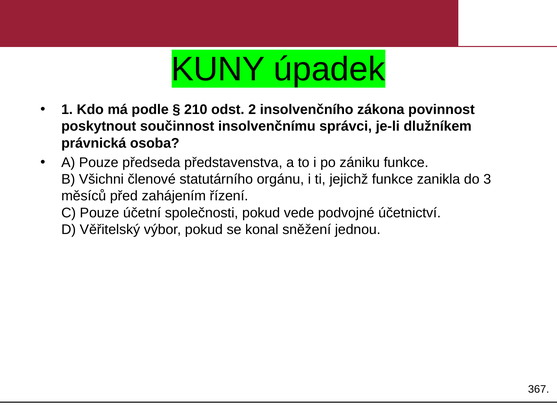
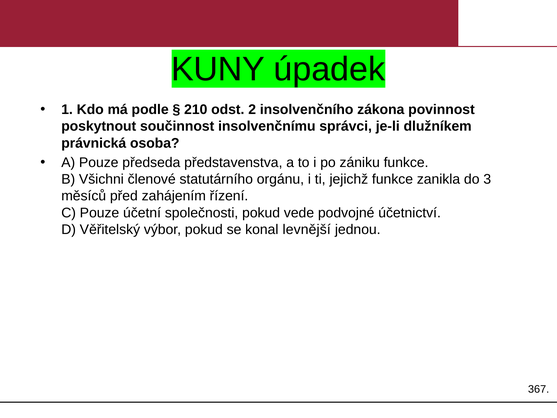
sněžení: sněžení -> levnější
